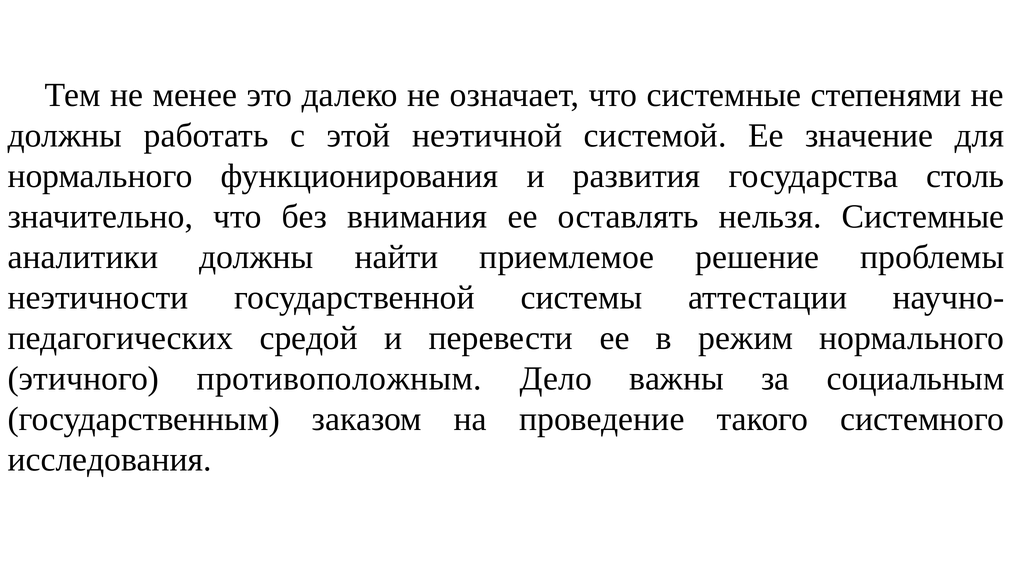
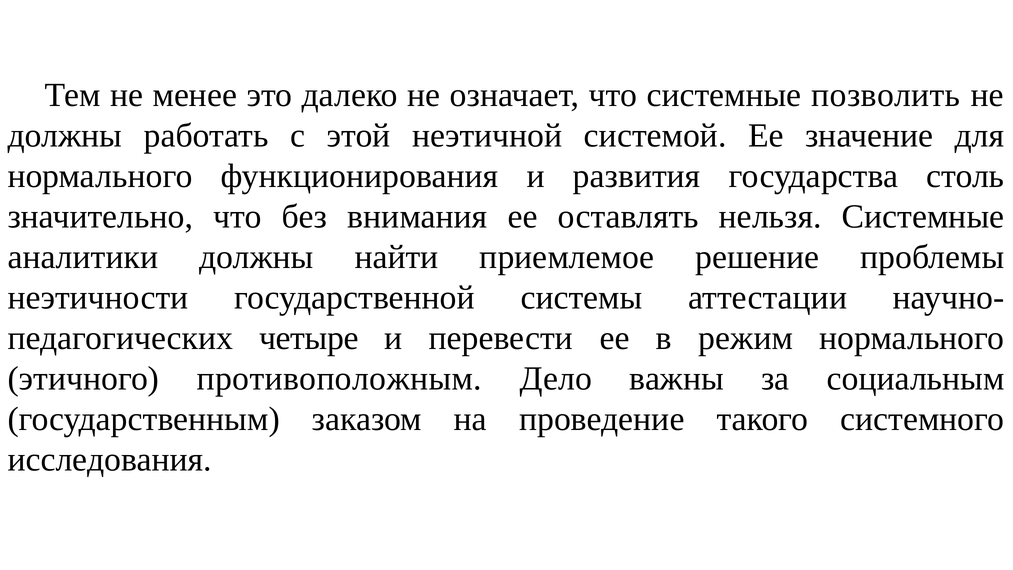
степенями: степенями -> позволить
средой: средой -> четыре
